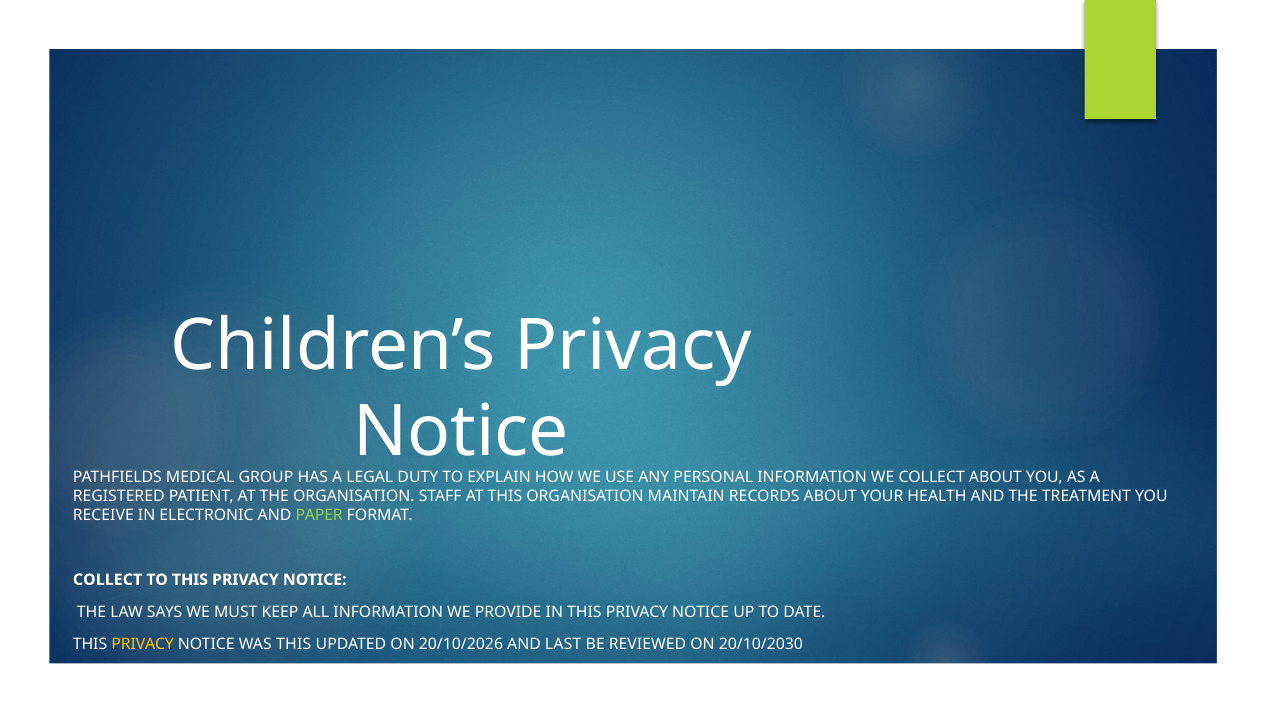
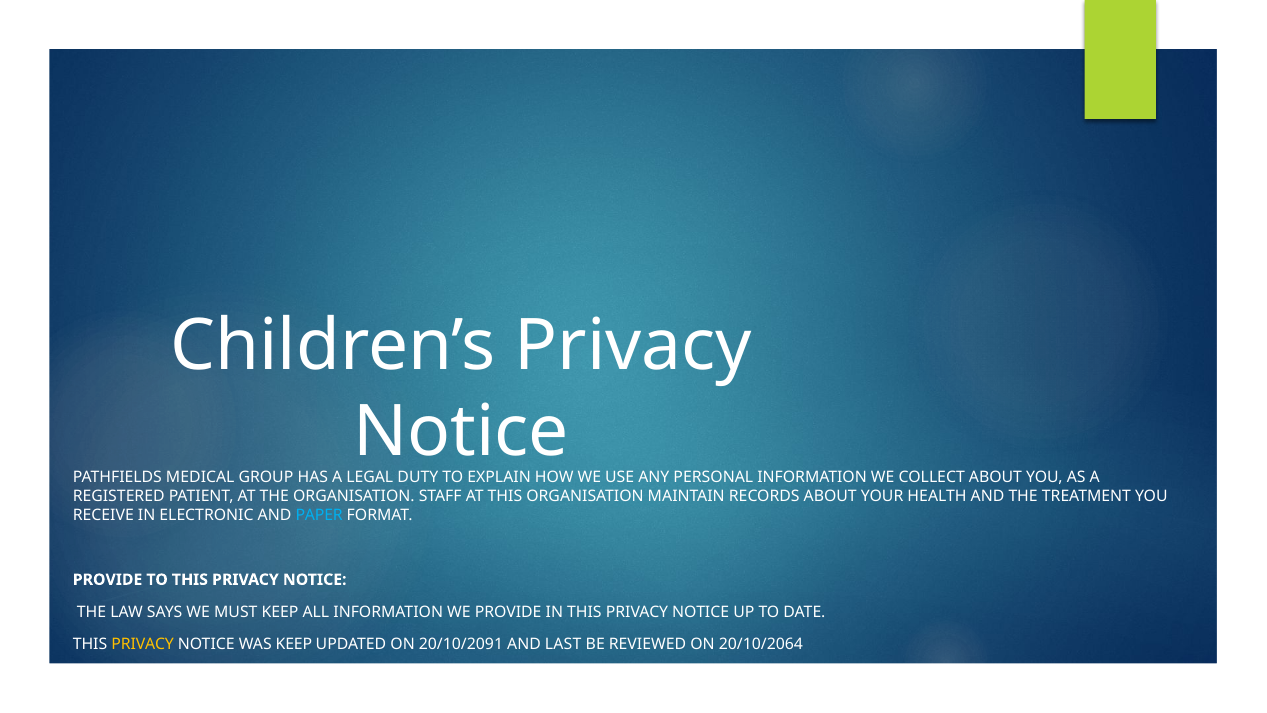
PAPER colour: light green -> light blue
COLLECT at (108, 579): COLLECT -> PROVIDE
WAS THIS: THIS -> KEEP
20/10/2026: 20/10/2026 -> 20/10/2091
20/10/2030: 20/10/2030 -> 20/10/2064
